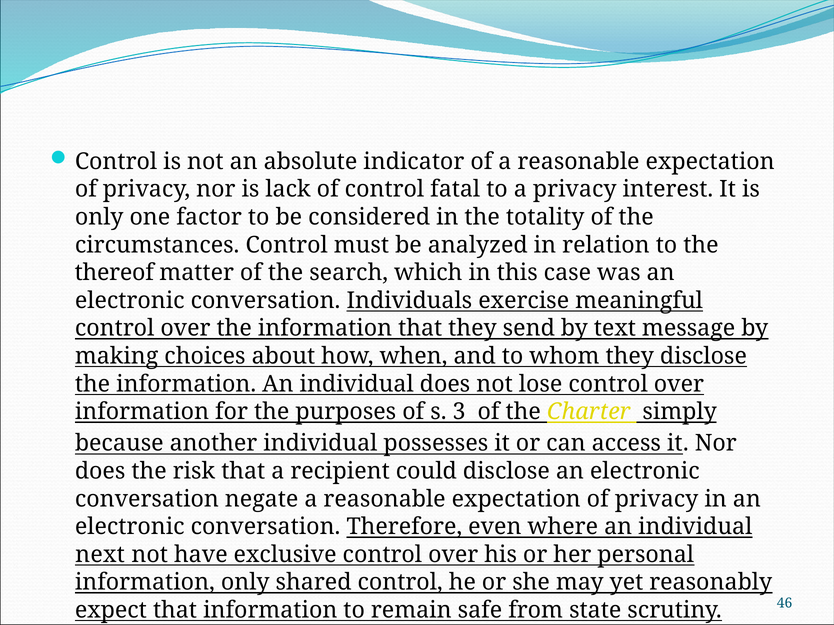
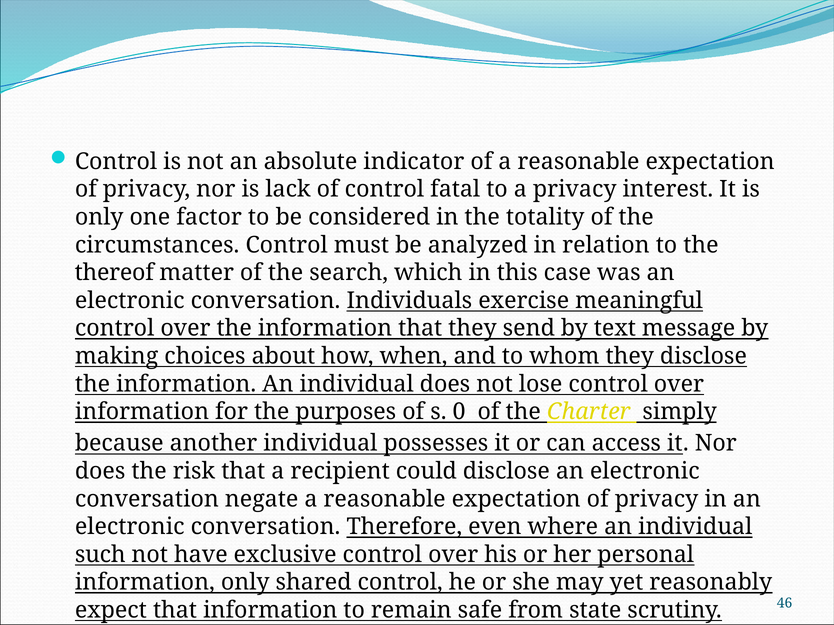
3: 3 -> 0
next: next -> such
